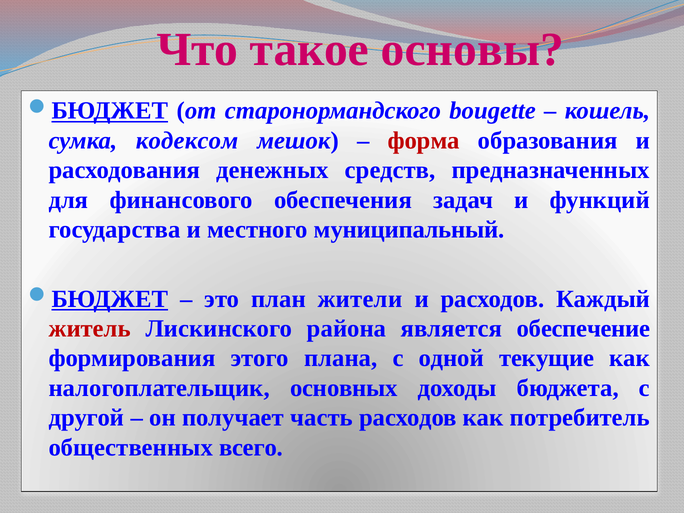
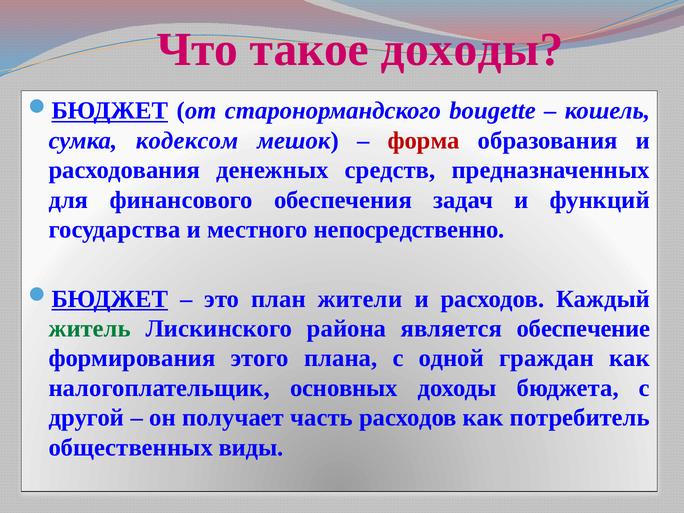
такое основы: основы -> доходы
муниципальный: муниципальный -> непосредственно
житель colour: red -> green
текущие: текущие -> граждан
всего: всего -> виды
